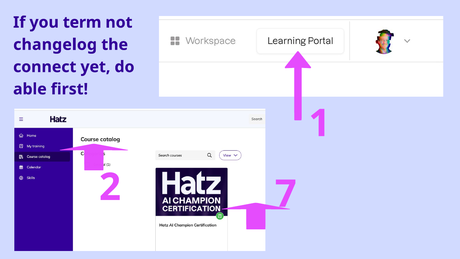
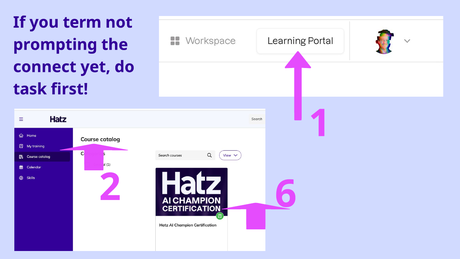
changelog: changelog -> prompting
able: able -> task
7: 7 -> 6
